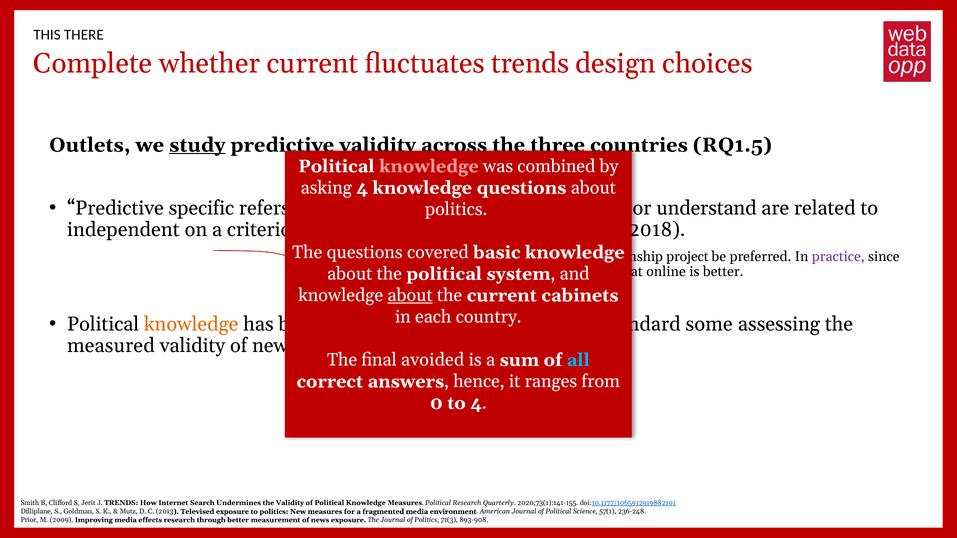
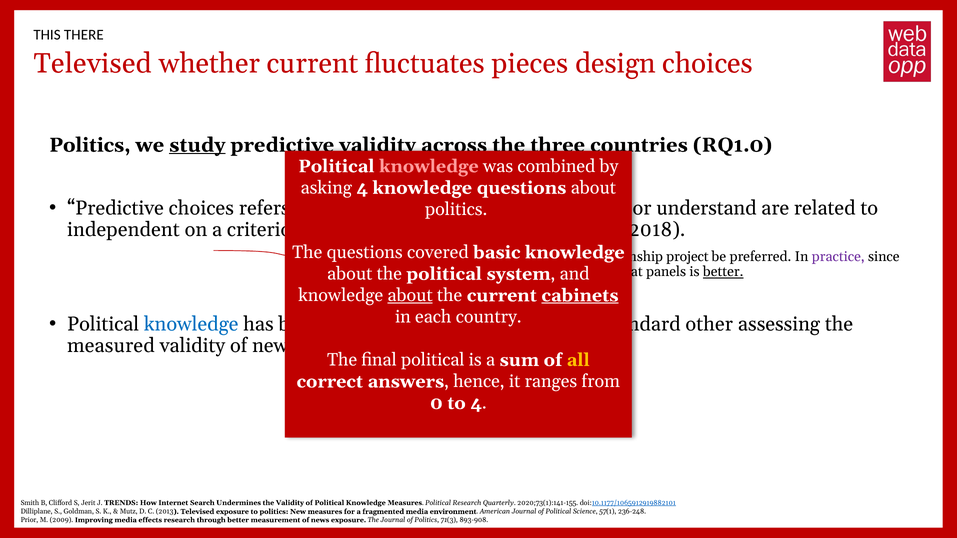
Complete at (93, 63): Complete -> Televised
fluctuates trends: trends -> pieces
Outlets at (90, 145): Outlets -> Politics
RQ1.5: RQ1.5 -> RQ1.0
Predictive specific: specific -> choices
online: online -> panels
better at (723, 272) underline: none -> present
cabinets underline: none -> present
knowledge at (191, 324) colour: orange -> blue
some: some -> other
final avoided: avoided -> political
all colour: light blue -> yellow
